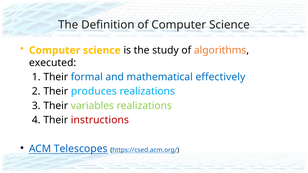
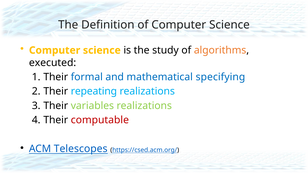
effectively: effectively -> specifying
produces: produces -> repeating
instructions: instructions -> computable
